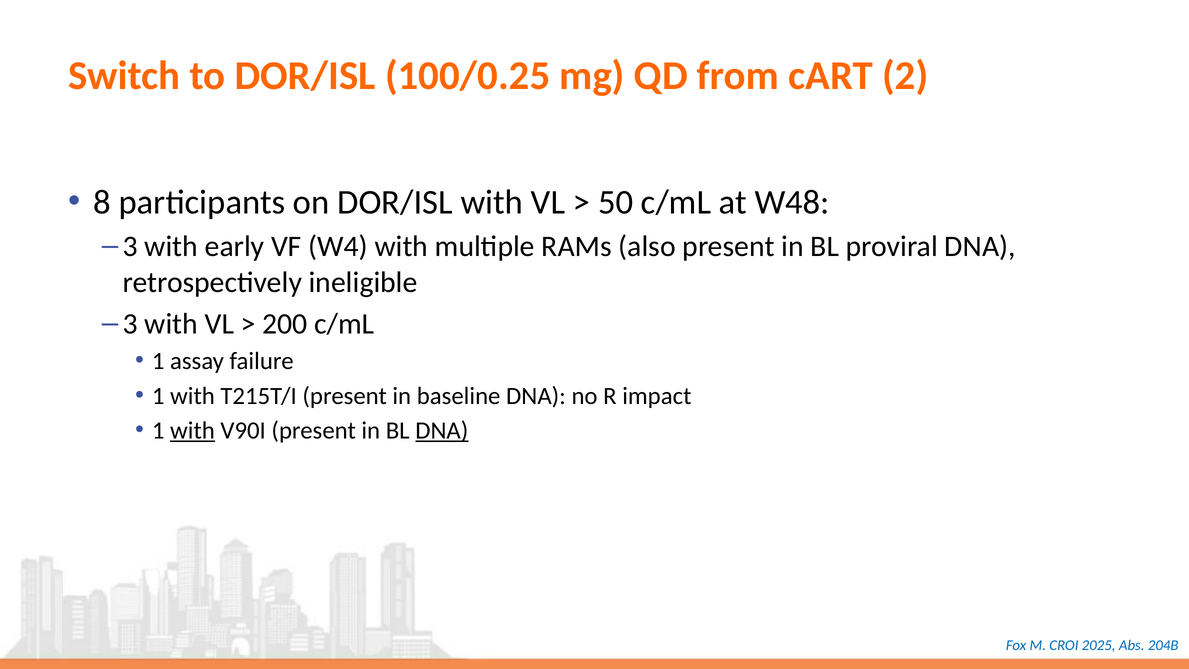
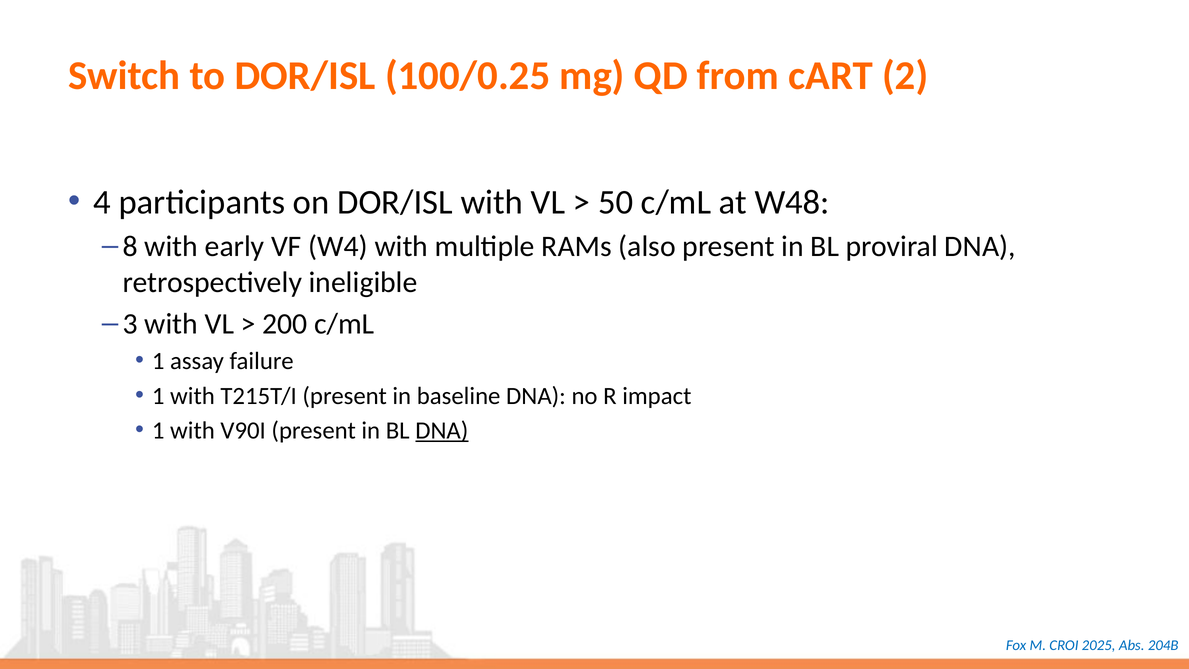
8: 8 -> 4
3 at (130, 246): 3 -> 8
with at (192, 431) underline: present -> none
